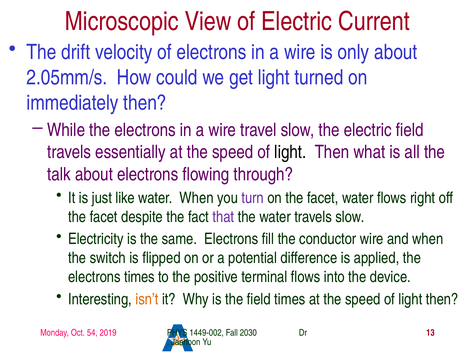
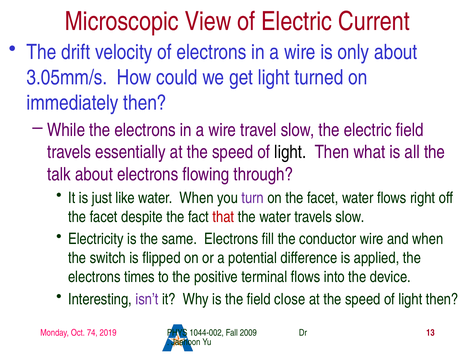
2.05mm/s: 2.05mm/s -> 3.05mm/s
that colour: purple -> red
isn’t colour: orange -> purple
field times: times -> close
54: 54 -> 74
1449-002: 1449-002 -> 1044-002
2030: 2030 -> 2009
